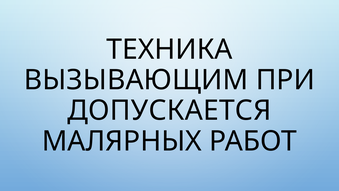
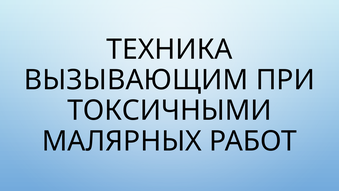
ДОПУСКАЕТСЯ: ДОПУСКАЕТСЯ -> ТОКСИЧНЫМИ
